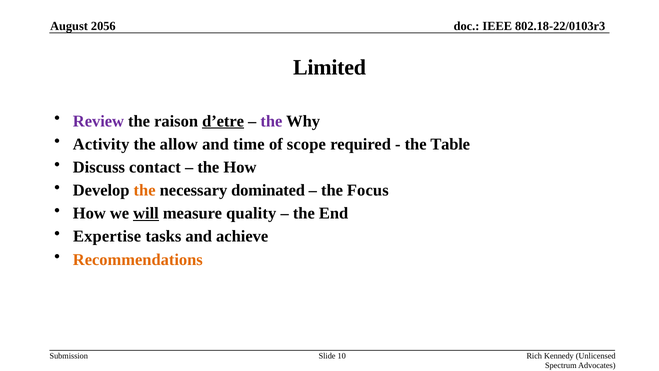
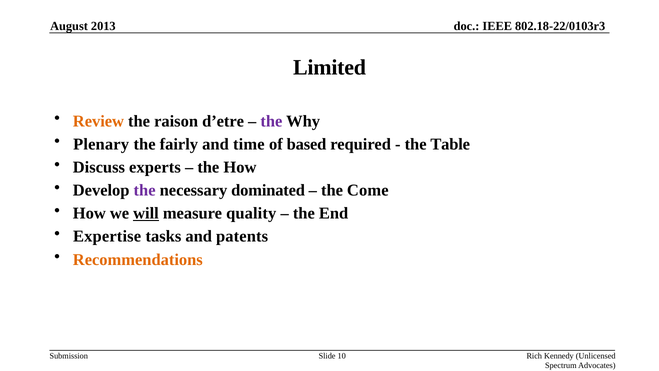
2056: 2056 -> 2013
Review colour: purple -> orange
d’etre underline: present -> none
Activity: Activity -> Plenary
allow: allow -> fairly
scope: scope -> based
contact: contact -> experts
the at (145, 190) colour: orange -> purple
Focus: Focus -> Come
achieve: achieve -> patents
